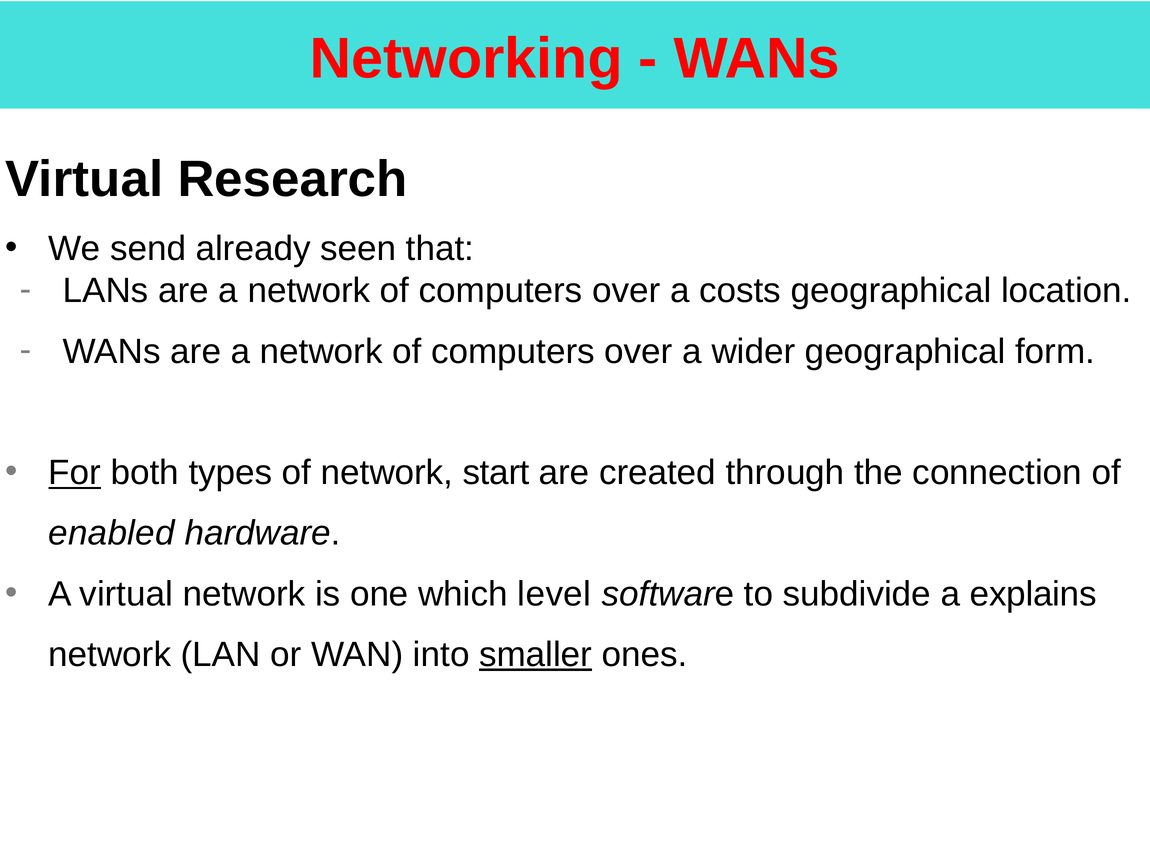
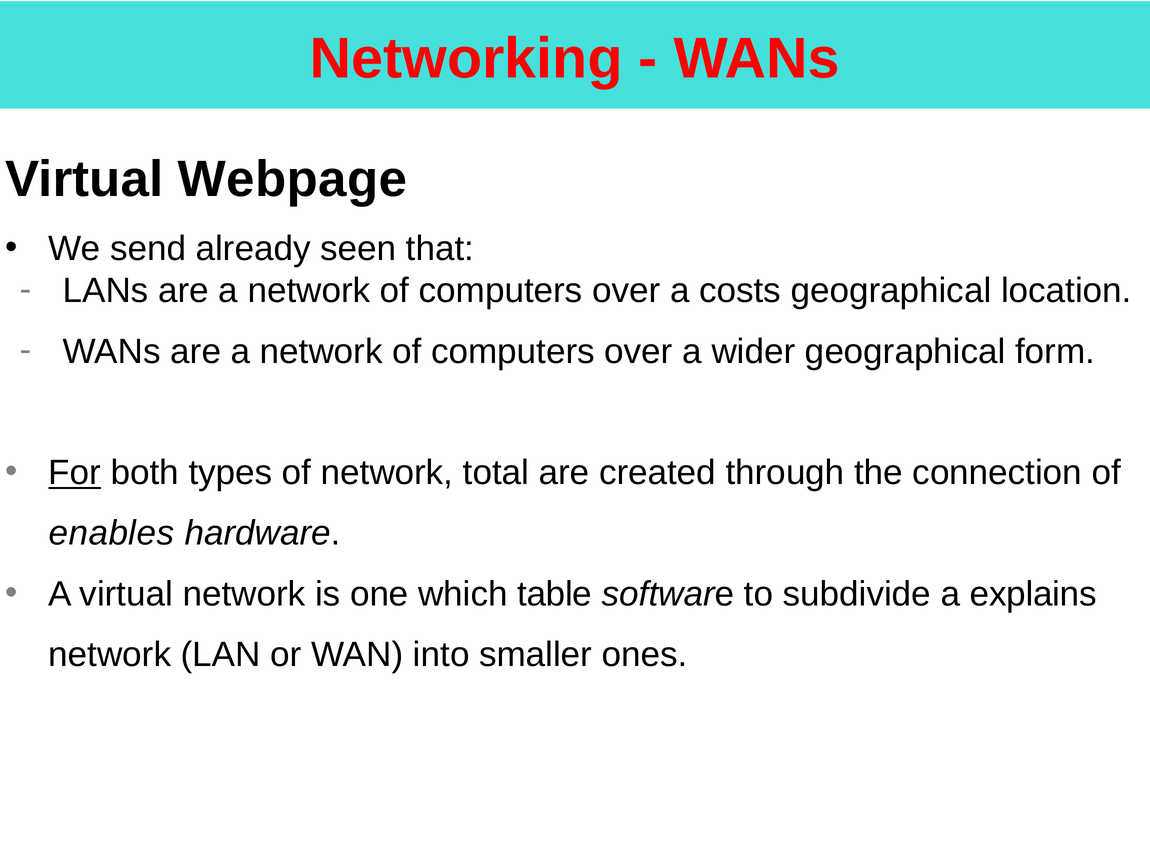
Research: Research -> Webpage
start: start -> total
enabled: enabled -> enables
level: level -> table
smaller underline: present -> none
